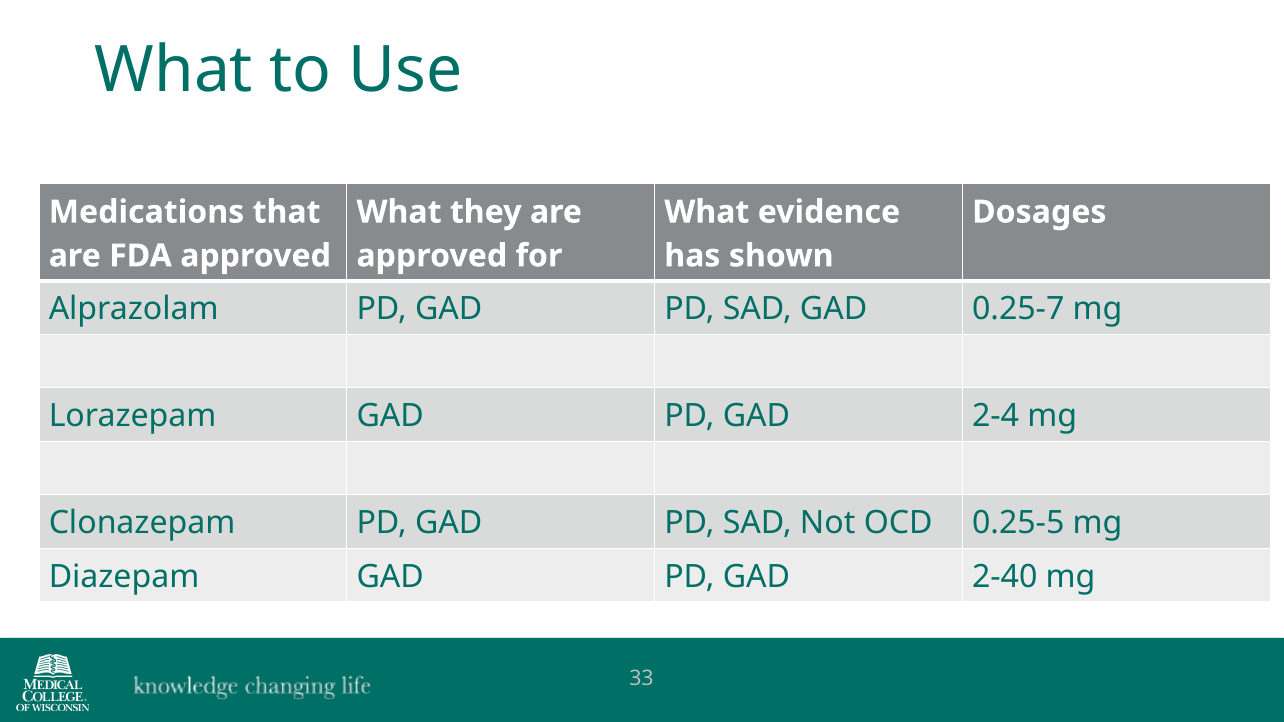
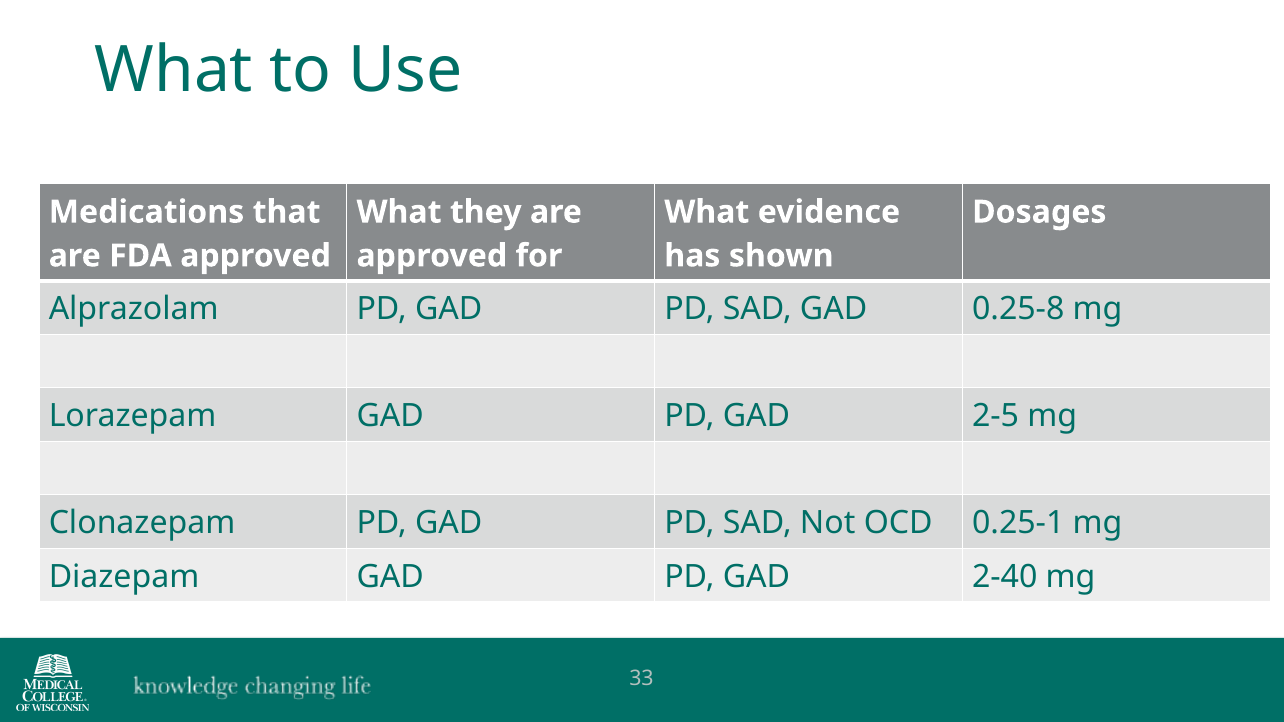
0.25-7: 0.25-7 -> 0.25-8
2-4: 2-4 -> 2-5
0.25-5: 0.25-5 -> 0.25-1
